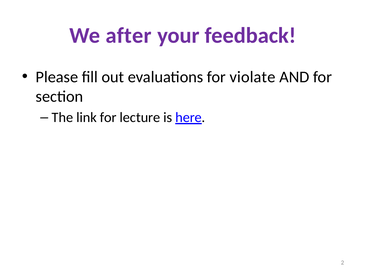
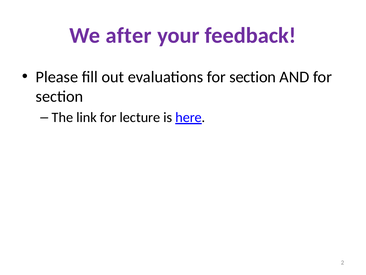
evaluations for violate: violate -> section
